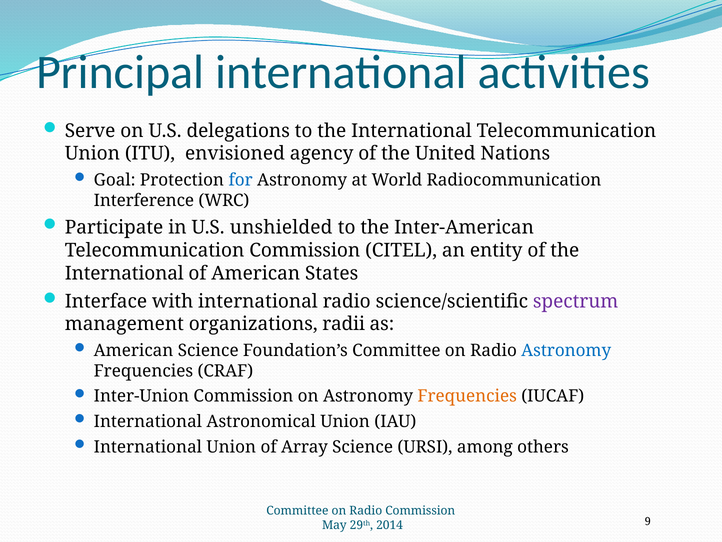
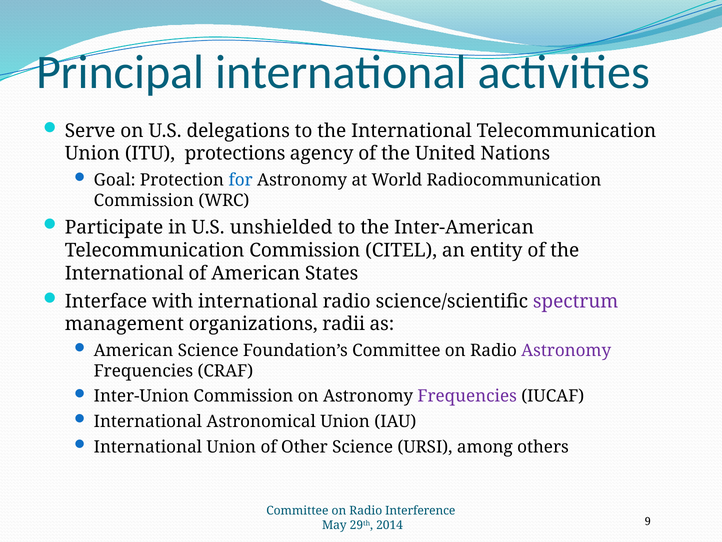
envisioned: envisioned -> protections
Interference at (144, 200): Interference -> Commission
Astronomy at (566, 350) colour: blue -> purple
Frequencies at (467, 396) colour: orange -> purple
Array: Array -> Other
Radio Commission: Commission -> Interference
